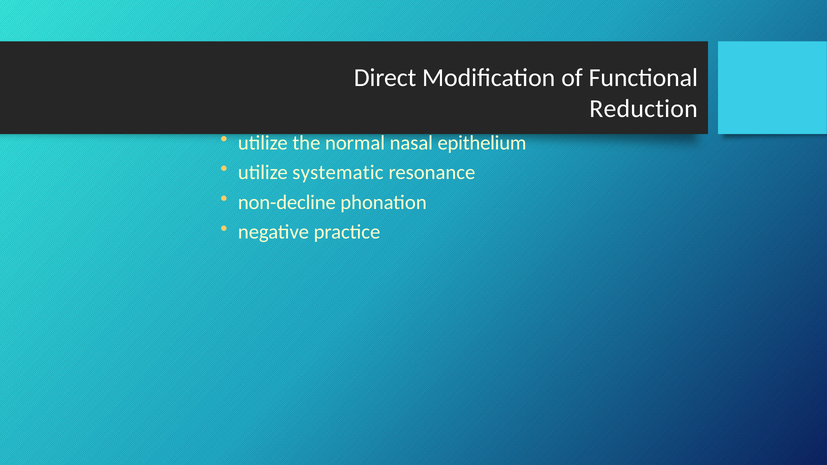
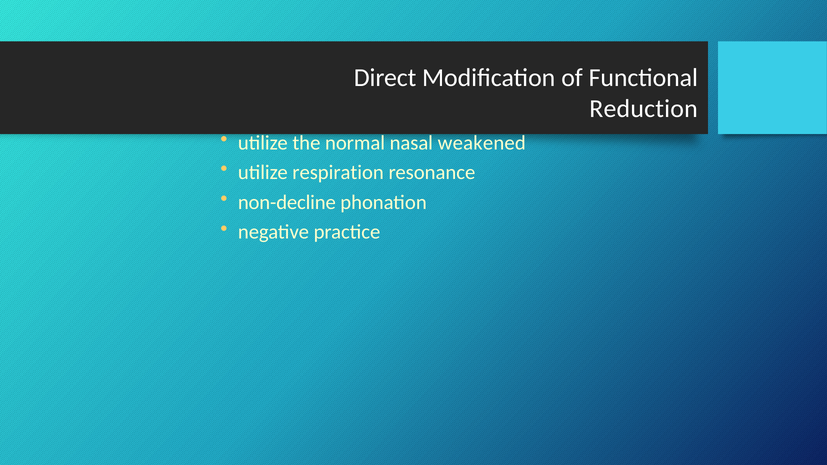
epithelium: epithelium -> weakened
systematic: systematic -> respiration
